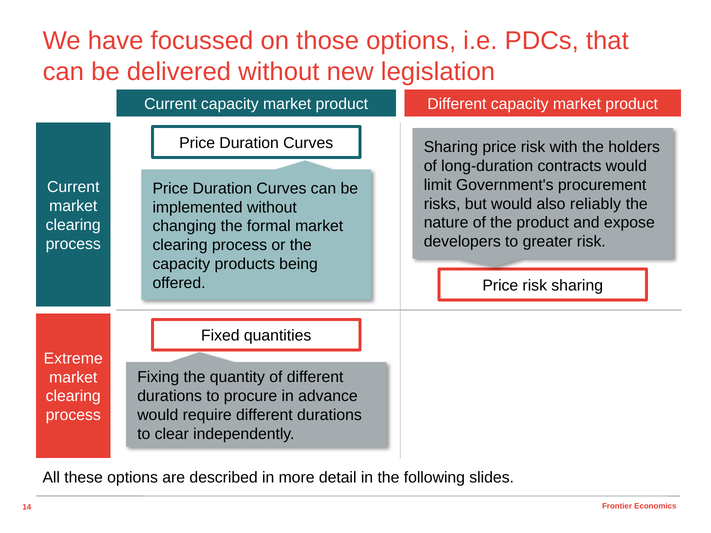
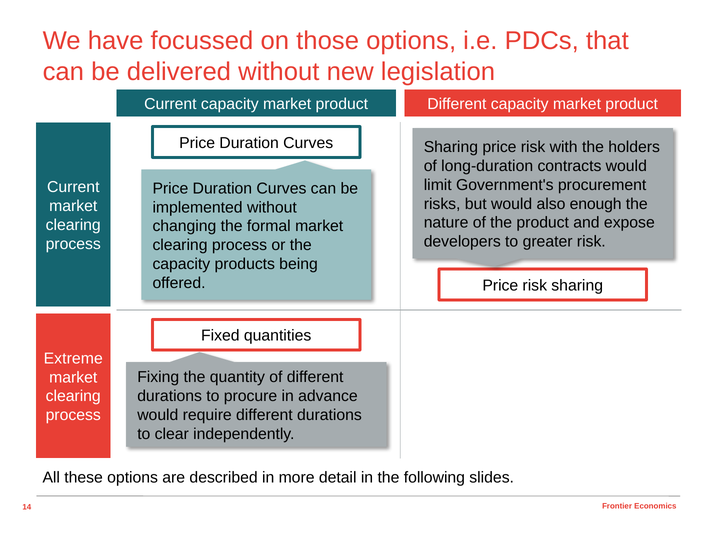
reliably: reliably -> enough
